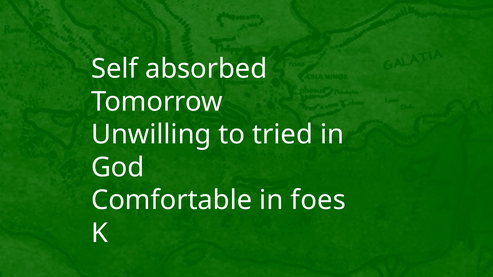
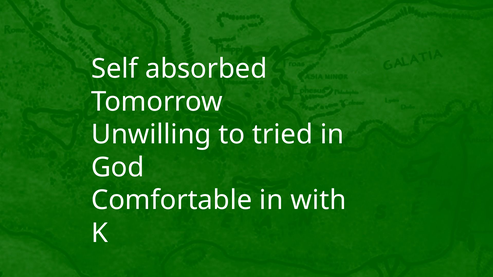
foes: foes -> with
